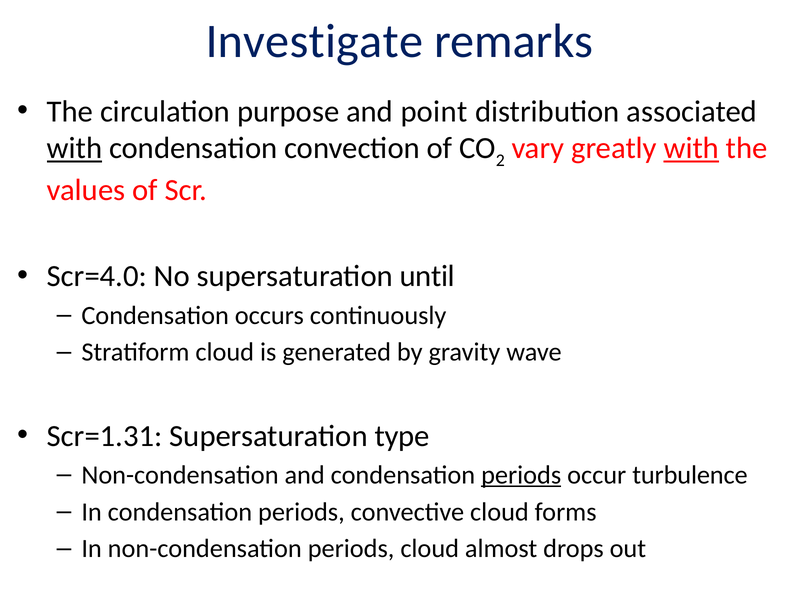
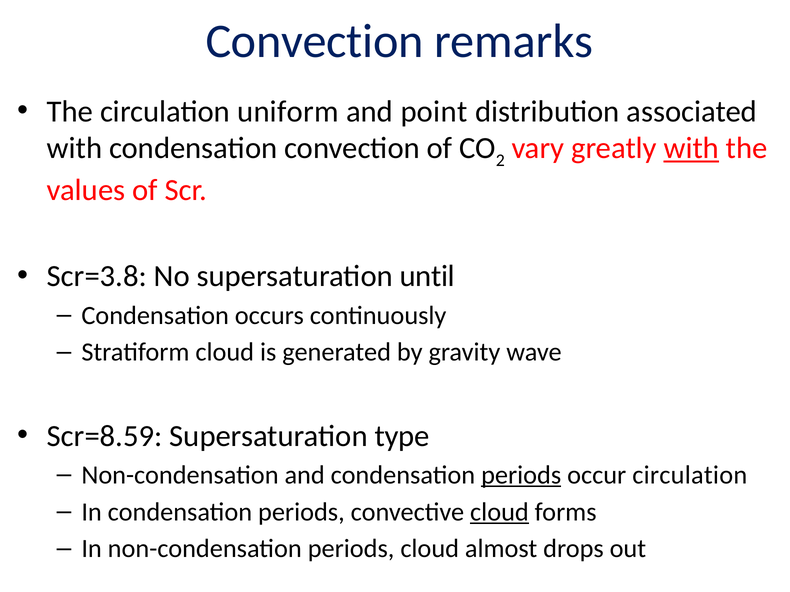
Investigate at (314, 41): Investigate -> Convection
purpose: purpose -> uniform
with at (75, 148) underline: present -> none
Scr=4.0: Scr=4.0 -> Scr=3.8
Scr=1.31: Scr=1.31 -> Scr=8.59
occur turbulence: turbulence -> circulation
cloud at (499, 512) underline: none -> present
